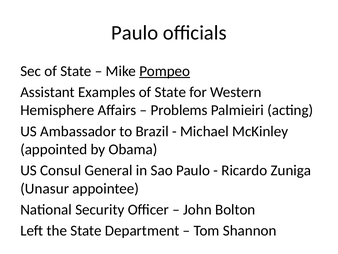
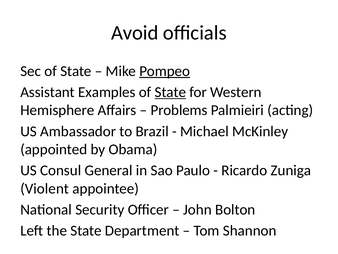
Paulo at (135, 33): Paulo -> Avoid
State at (170, 92) underline: none -> present
Unasur: Unasur -> Violent
